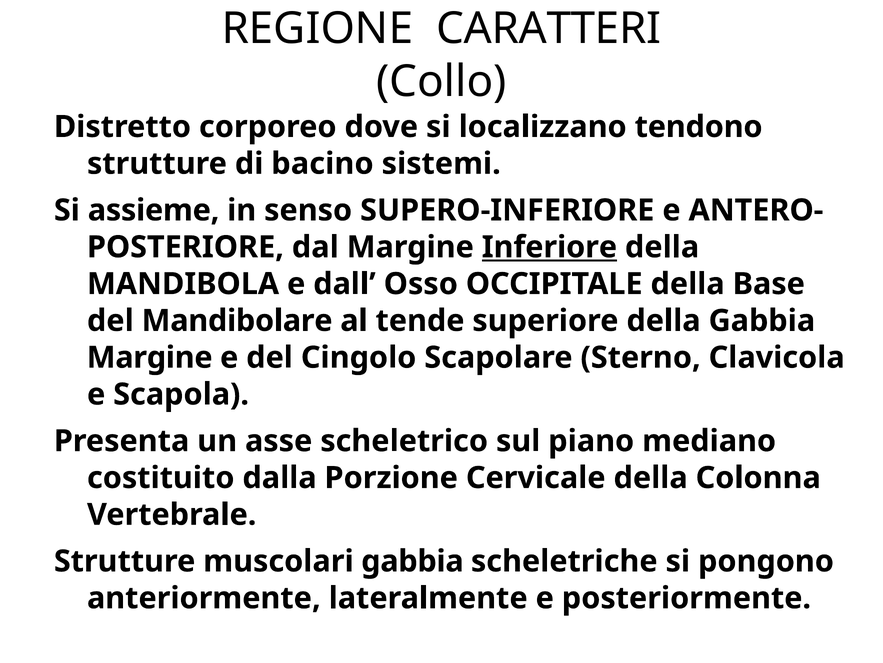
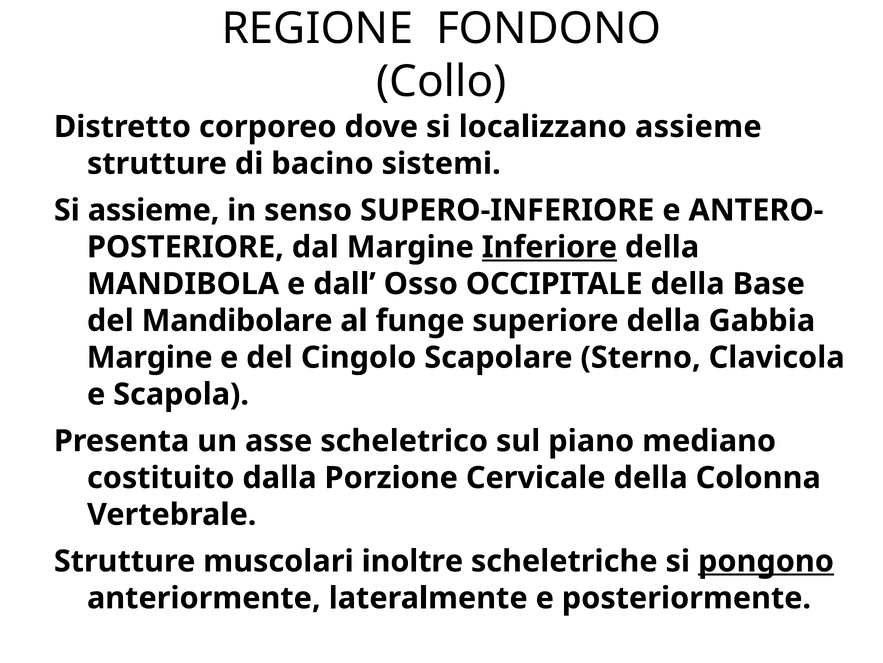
CARATTERI: CARATTERI -> FONDONO
localizzano tendono: tendono -> assieme
tende: tende -> funge
muscolari gabbia: gabbia -> inoltre
pongono underline: none -> present
